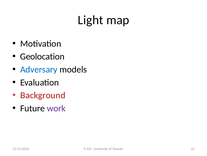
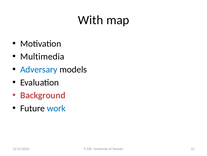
Light: Light -> With
Geolocation: Geolocation -> Multimedia
work colour: purple -> blue
